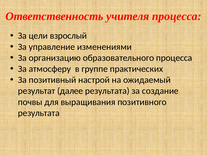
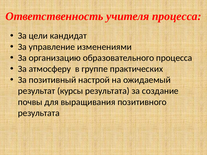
взрослый: взрослый -> кандидат
далее: далее -> курсы
